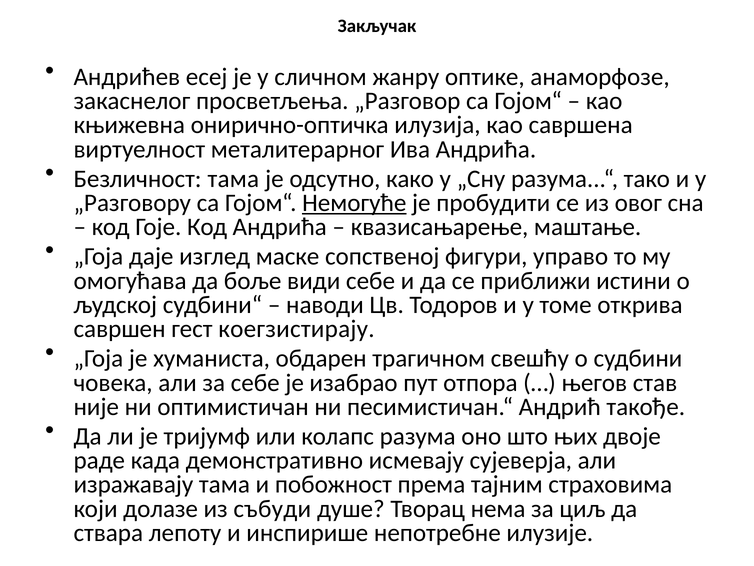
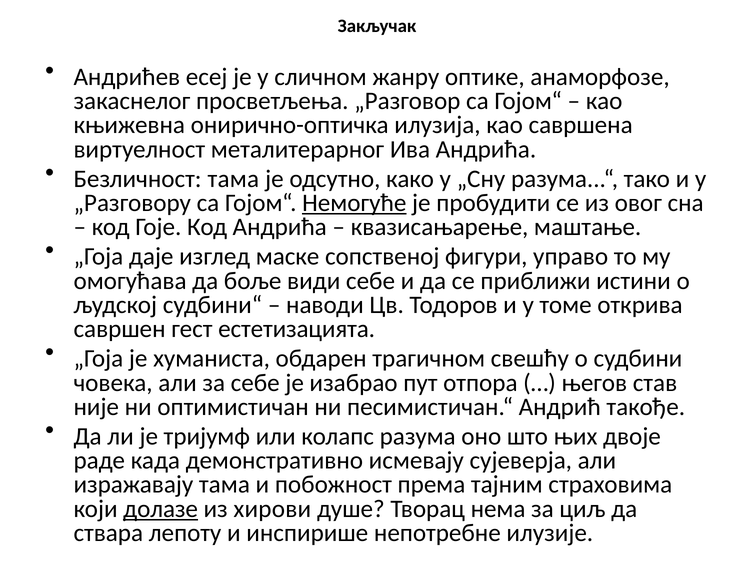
коегзистирају: коегзистирају -> естетизацията
долазе underline: none -> present
събуди: събуди -> хирови
